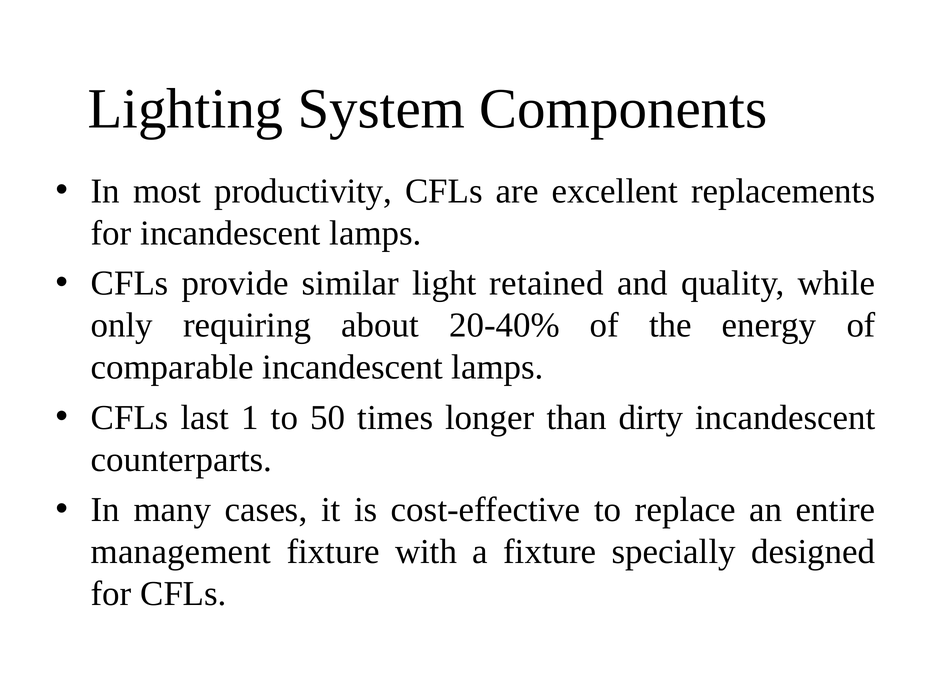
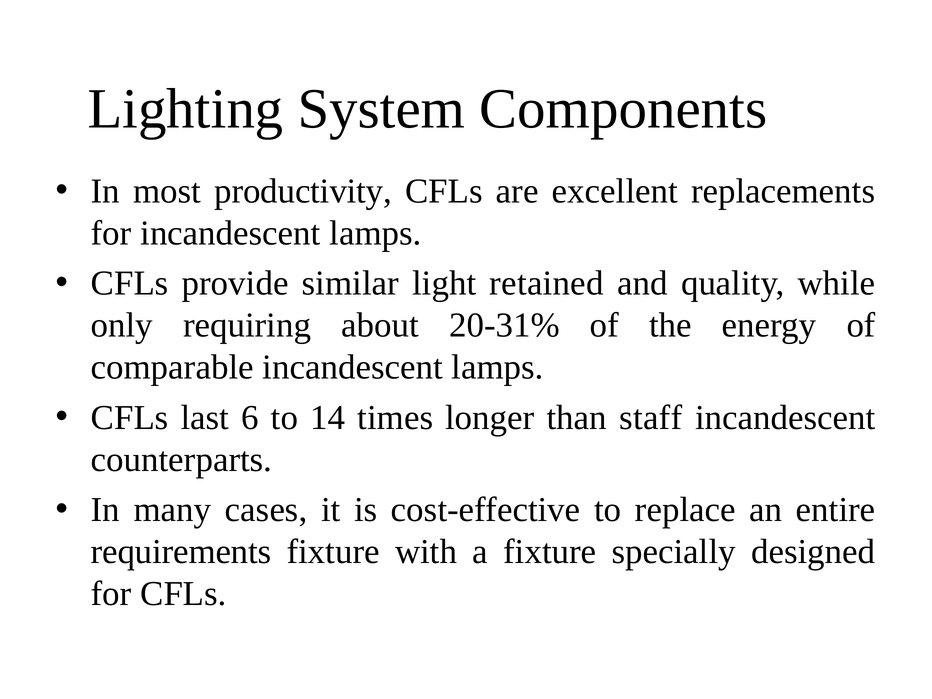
20-40%: 20-40% -> 20-31%
1: 1 -> 6
50: 50 -> 14
dirty: dirty -> staff
management: management -> requirements
